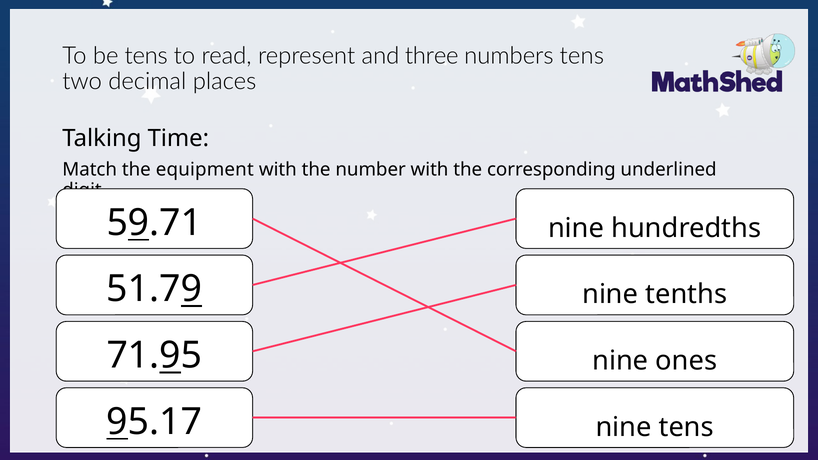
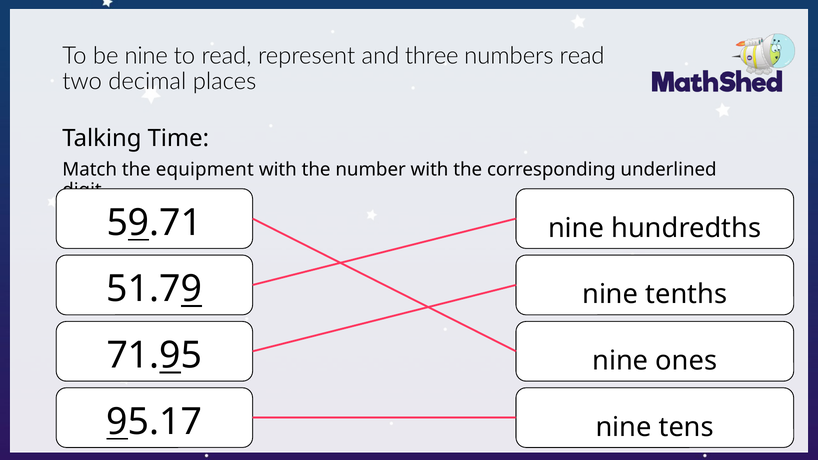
be tens: tens -> nine
numbers tens: tens -> read
